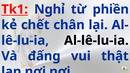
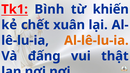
Nghỉ: Nghỉ -> Bình
phiền: phiền -> khiến
chân: chân -> xuân
Al-lê-lu-ia colour: black -> orange
